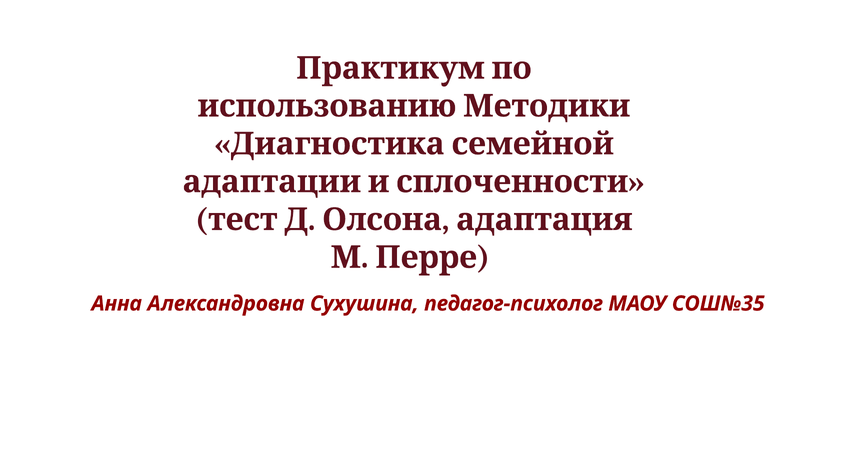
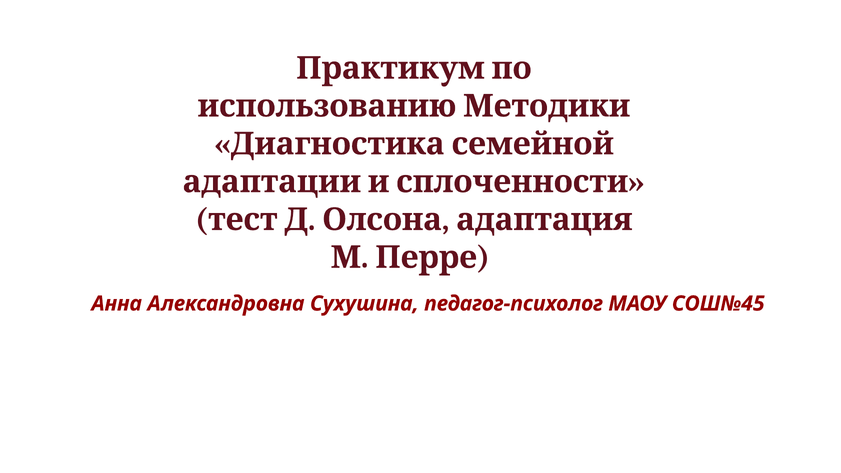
СОШ№35: СОШ№35 -> СОШ№45
